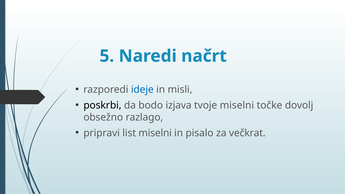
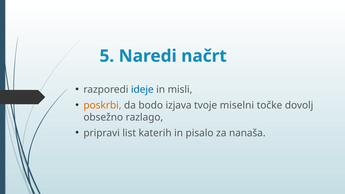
poskrbi colour: black -> orange
list miselni: miselni -> katerih
večkrat: večkrat -> nanaša
